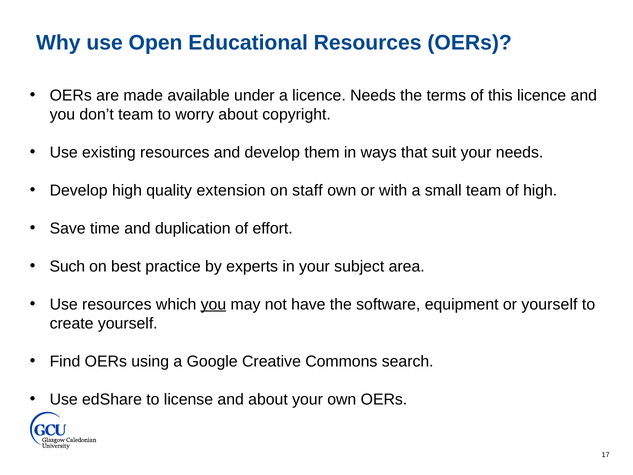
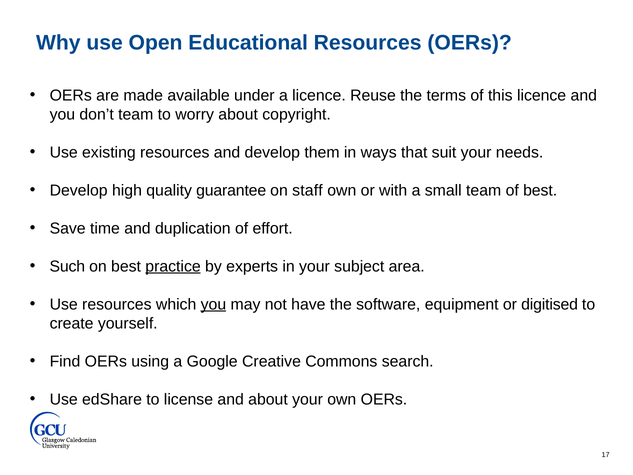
licence Needs: Needs -> Reuse
extension: extension -> guarantee
of high: high -> best
practice underline: none -> present
or yourself: yourself -> digitised
